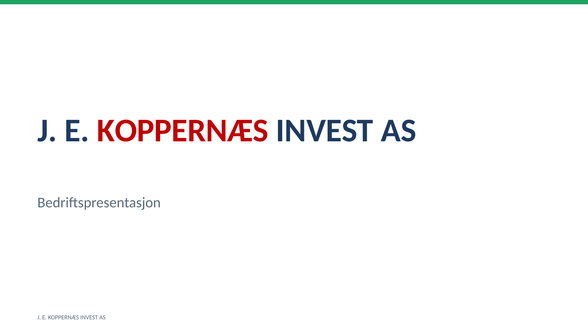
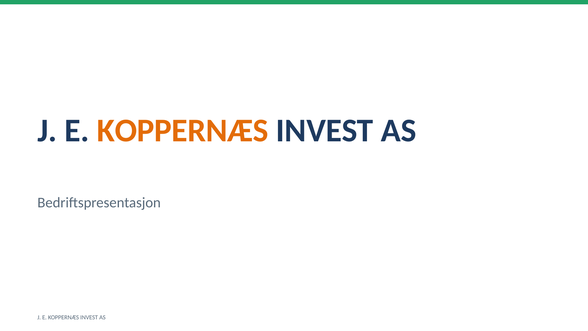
KOPPERNÆS at (183, 130) colour: red -> orange
